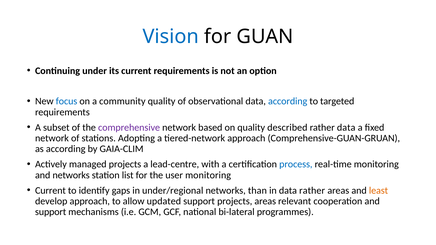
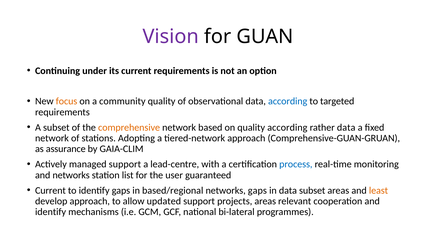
Vision colour: blue -> purple
focus colour: blue -> orange
comprehensive colour: purple -> orange
quality described: described -> according
as according: according -> assurance
managed projects: projects -> support
user monitoring: monitoring -> guaranteed
under/regional: under/regional -> based/regional
networks than: than -> gaps
data rather: rather -> subset
support at (51, 212): support -> identify
